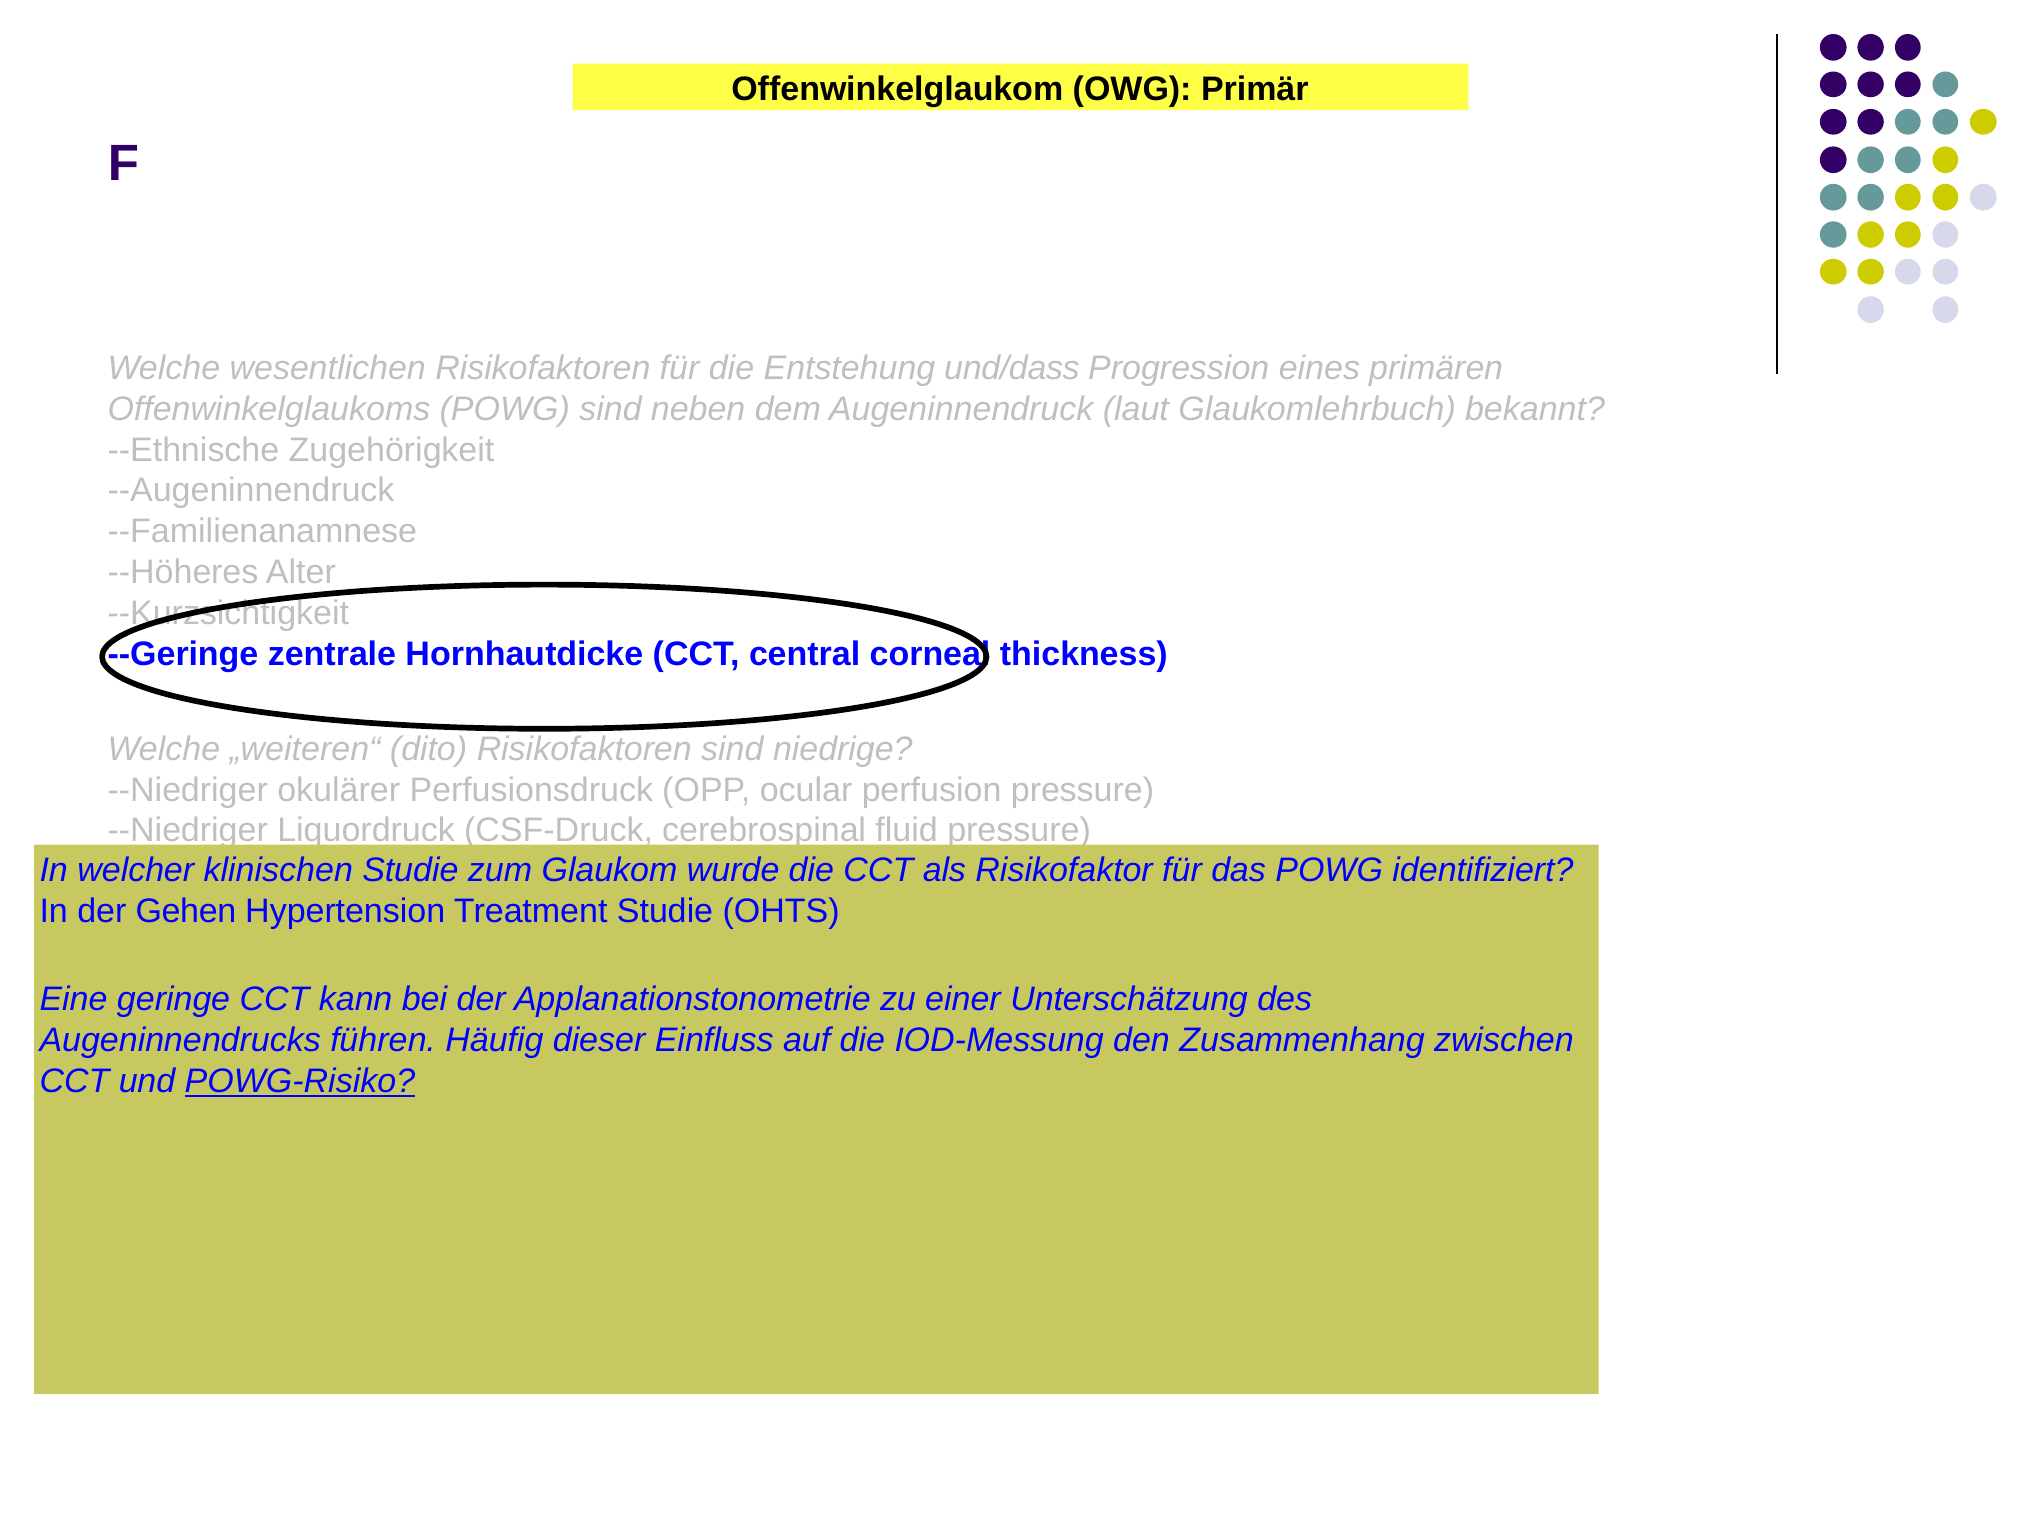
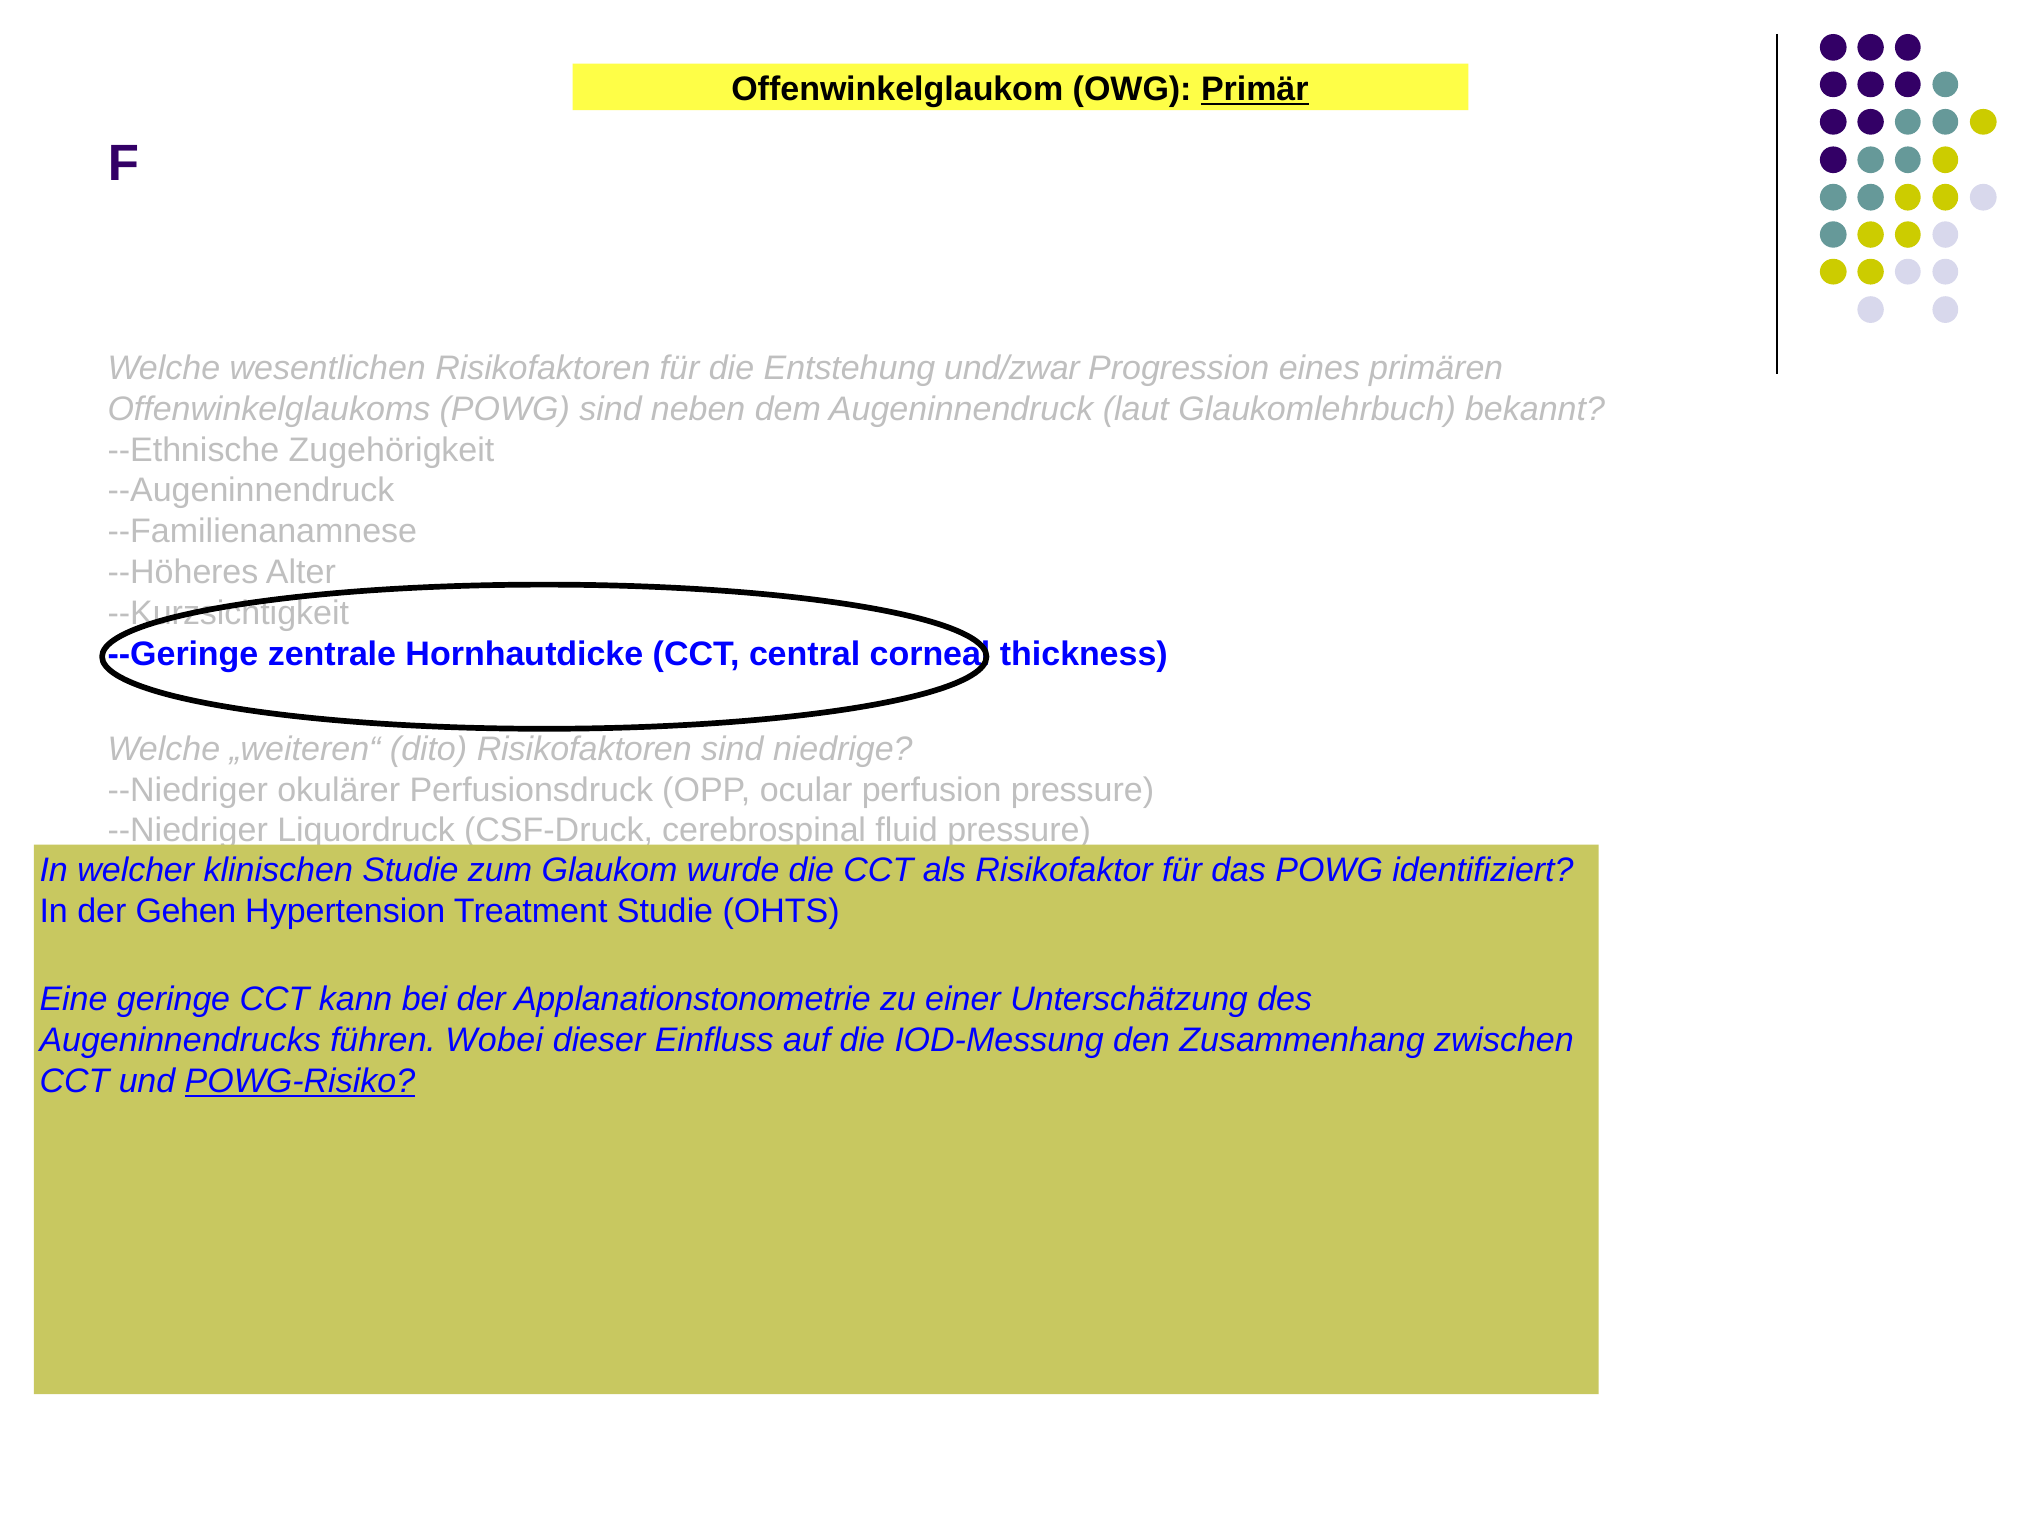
Primär underline: none -> present
und/dass: und/dass -> und/zwar
Häufig: Häufig -> Wobei
